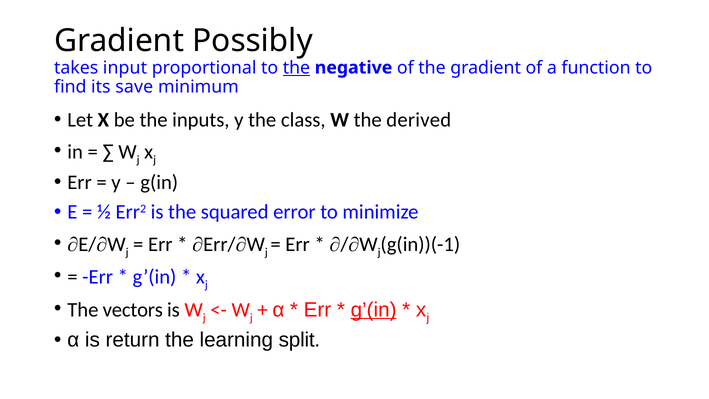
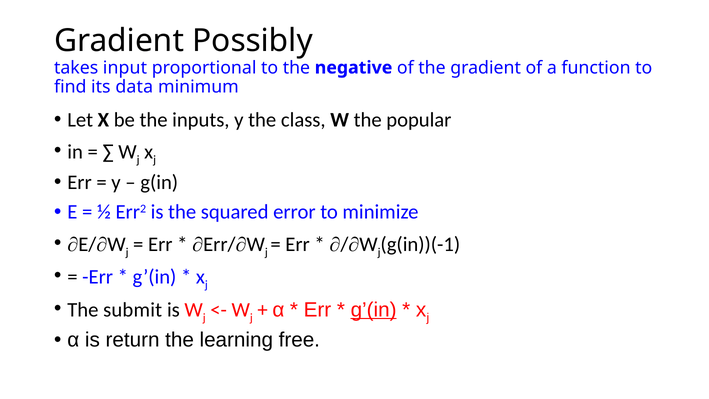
the at (296, 68) underline: present -> none
save: save -> data
derived: derived -> popular
vectors: vectors -> submit
split: split -> free
